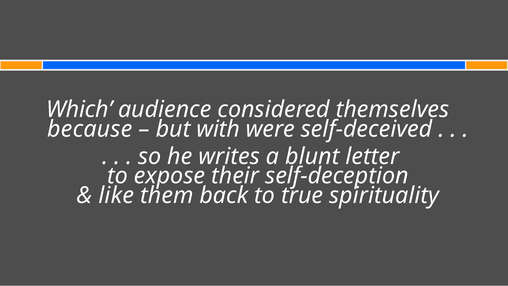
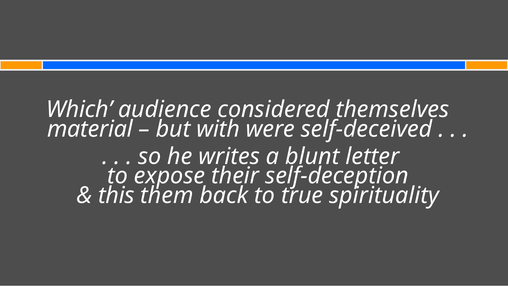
because: because -> material
like: like -> this
